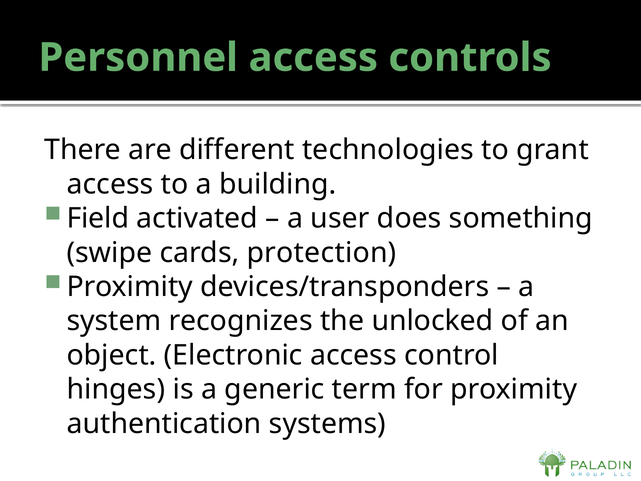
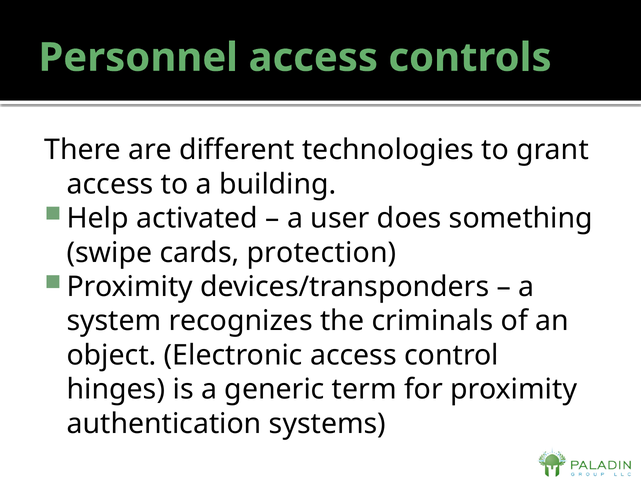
Field: Field -> Help
unlocked: unlocked -> criminals
